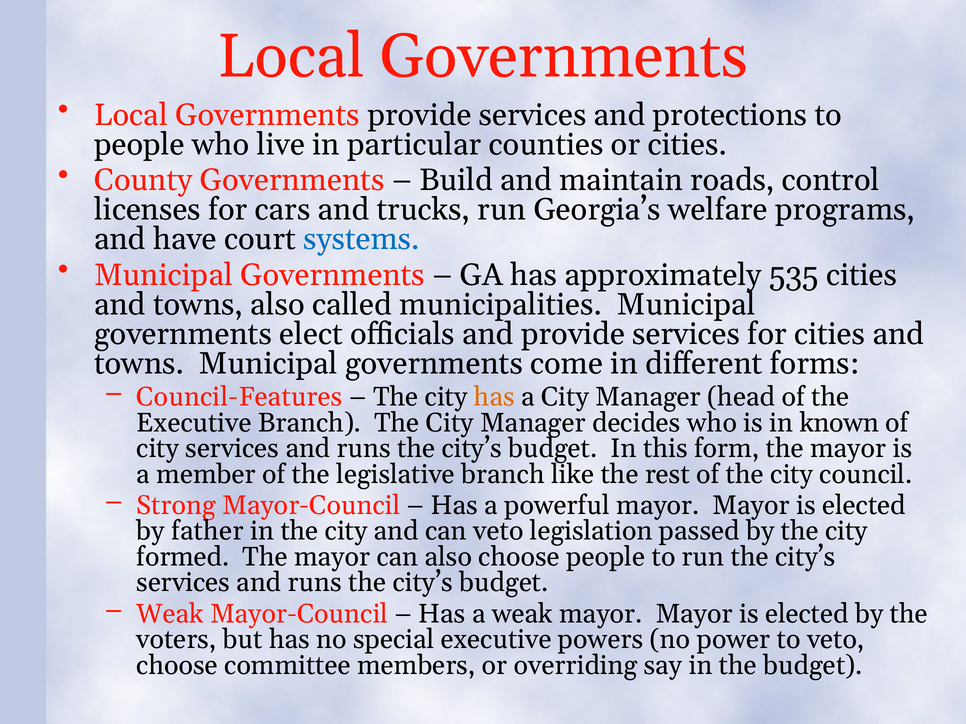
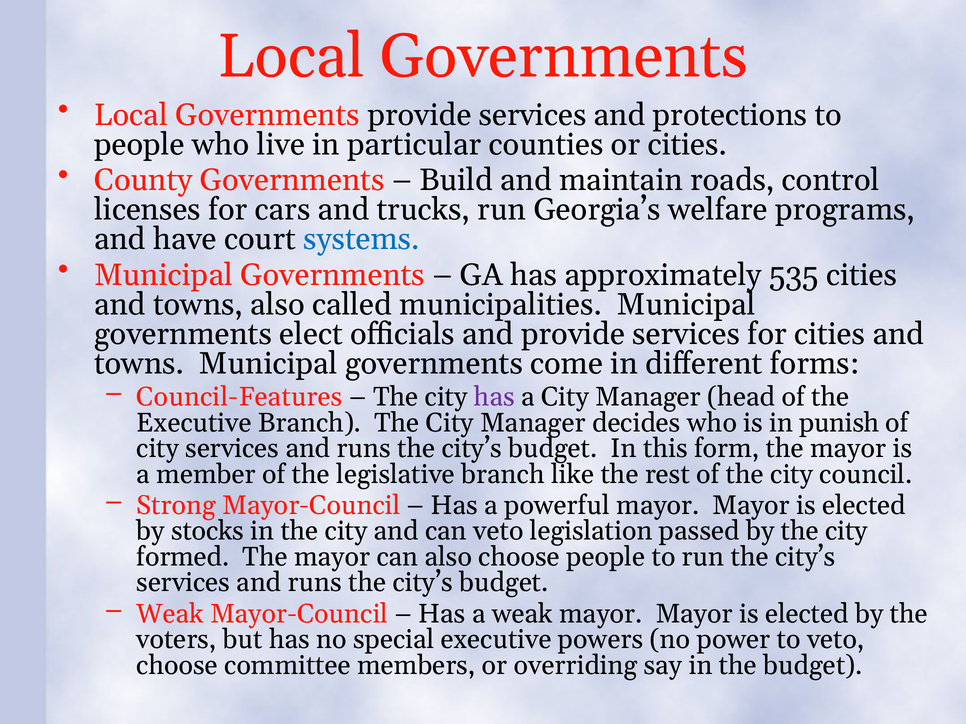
has at (494, 397) colour: orange -> purple
known: known -> punish
father: father -> stocks
